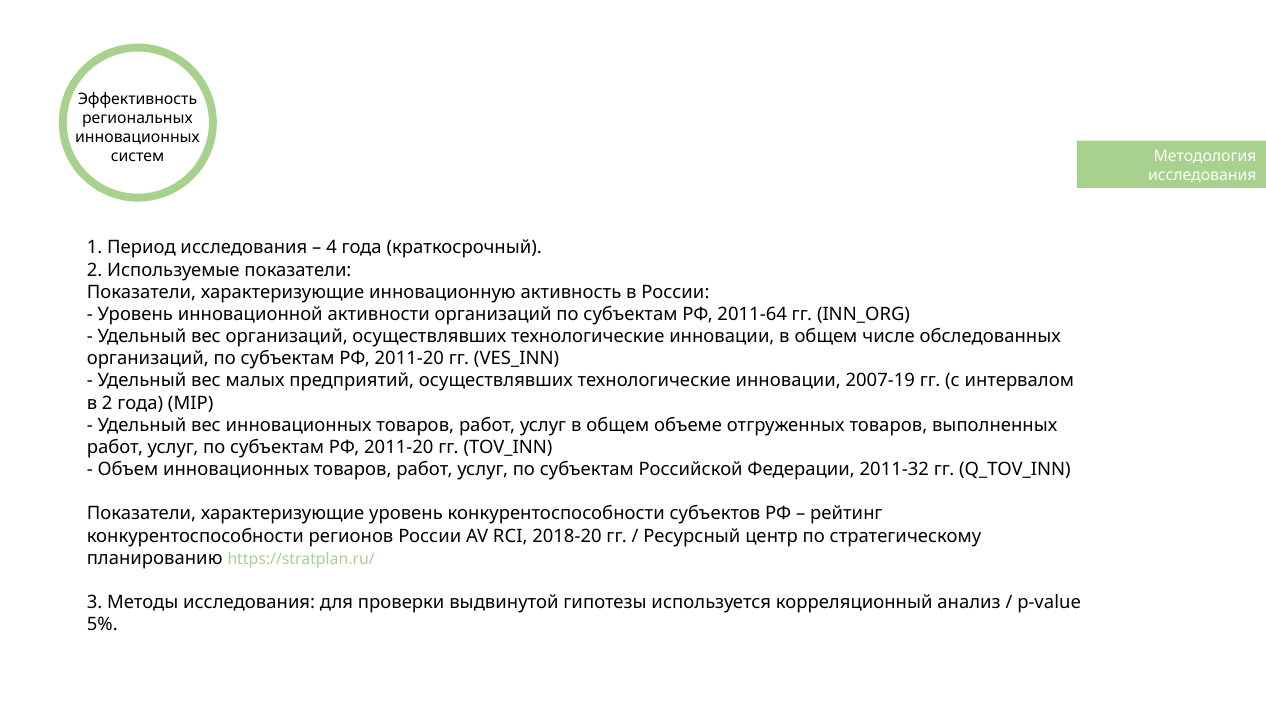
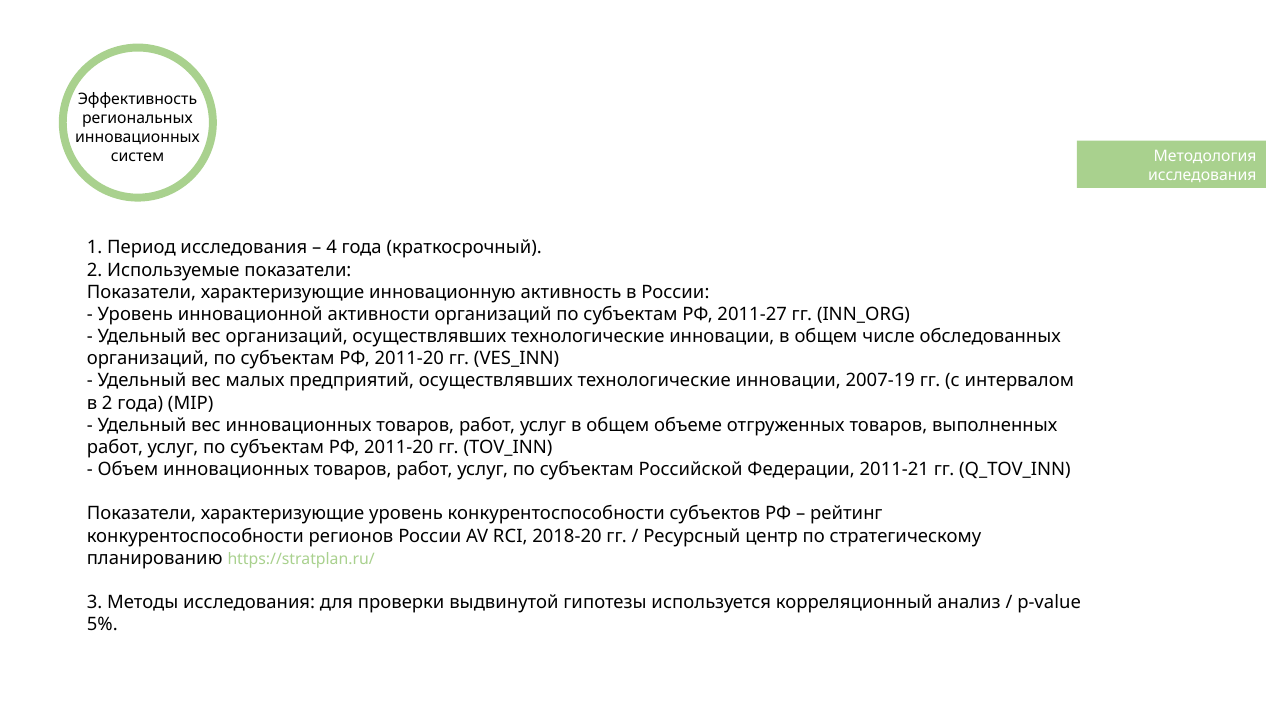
2011-64: 2011-64 -> 2011-27
2011-32: 2011-32 -> 2011-21
